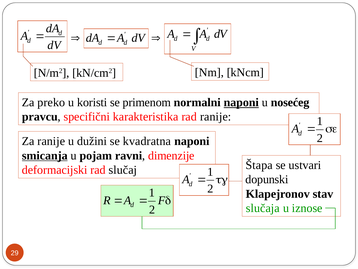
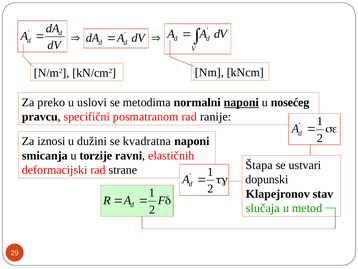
koristi: koristi -> uslovi
primenom: primenom -> metodima
karakteristika: karakteristika -> posmatranom
Za ranije: ranije -> iznosi
smicanja underline: present -> none
pojam: pojam -> torzije
dimenzije: dimenzije -> elastičnih
slučaj: slučaj -> strane
iznose: iznose -> metod
